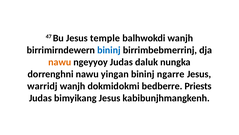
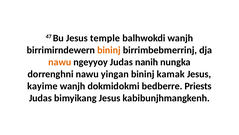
bininj at (109, 50) colour: blue -> orange
daluk: daluk -> nanih
ngarre: ngarre -> kamak
warridj: warridj -> kayime
